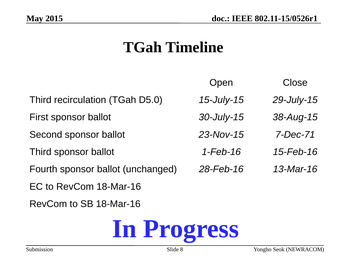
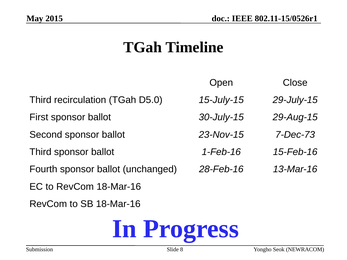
38-Aug-15: 38-Aug-15 -> 29-Aug-15
7-Dec-71: 7-Dec-71 -> 7-Dec-73
